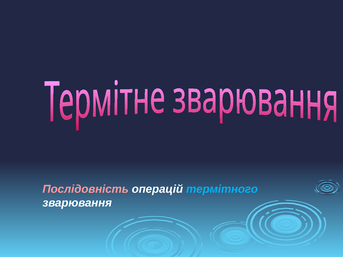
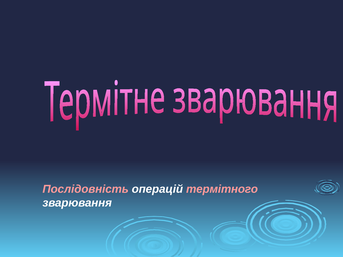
термітного colour: light blue -> pink
